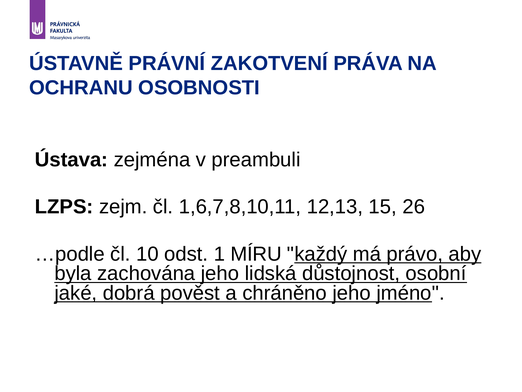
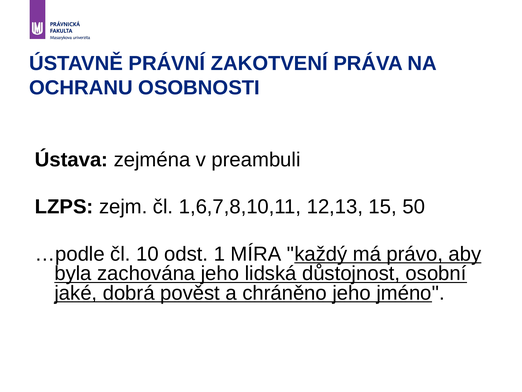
26: 26 -> 50
MÍRU: MÍRU -> MÍRA
